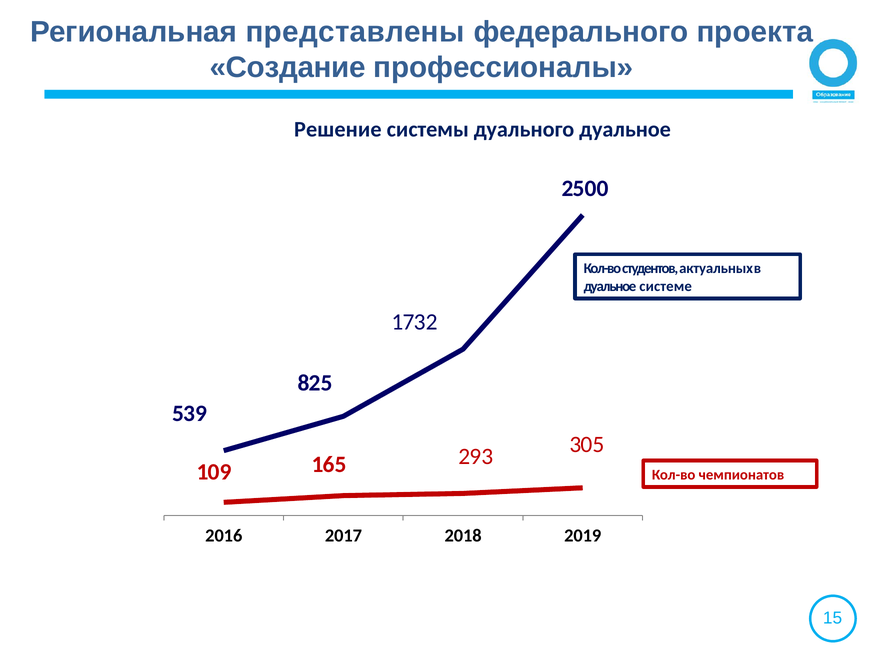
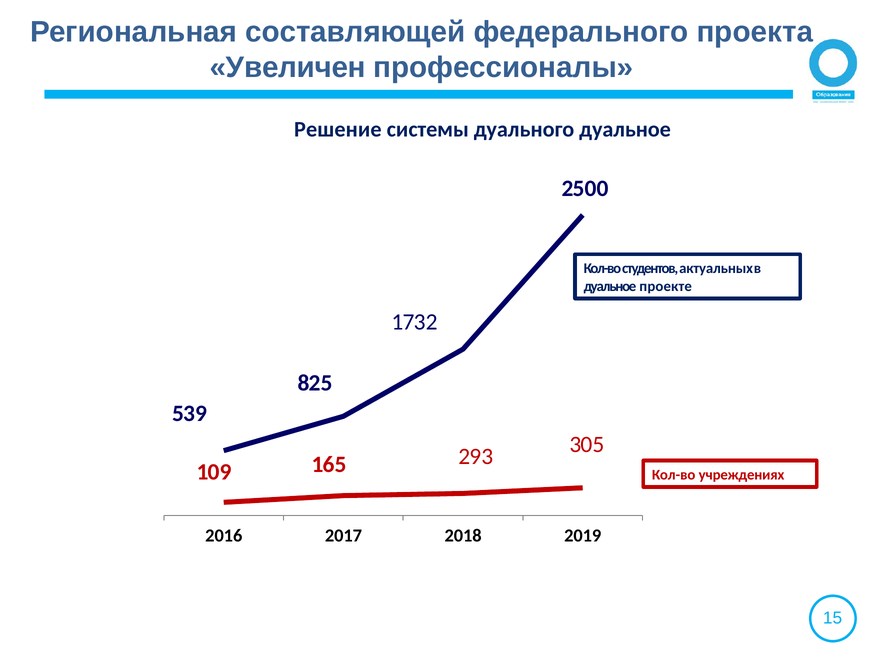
представлены: представлены -> составляющей
Создание: Создание -> Увеличен
системе: системе -> проекте
чемпионатов: чемпионатов -> учреждениях
